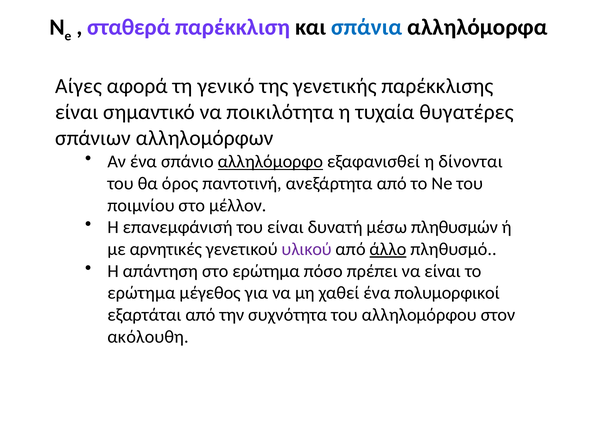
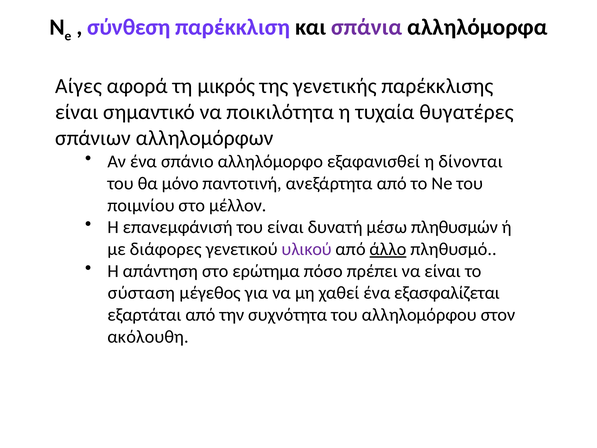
σταθερά: σταθερά -> σύνθεση
σπάνια colour: blue -> purple
γενικό: γενικό -> μικρός
αλληλόμορφο underline: present -> none
όρος: όρος -> μόνο
αρνητικές: αρνητικές -> διάφορες
ερώτημα at (141, 293): ερώτημα -> σύσταση
πολυμορφικοί: πολυμορφικοί -> εξασφαλίζεται
